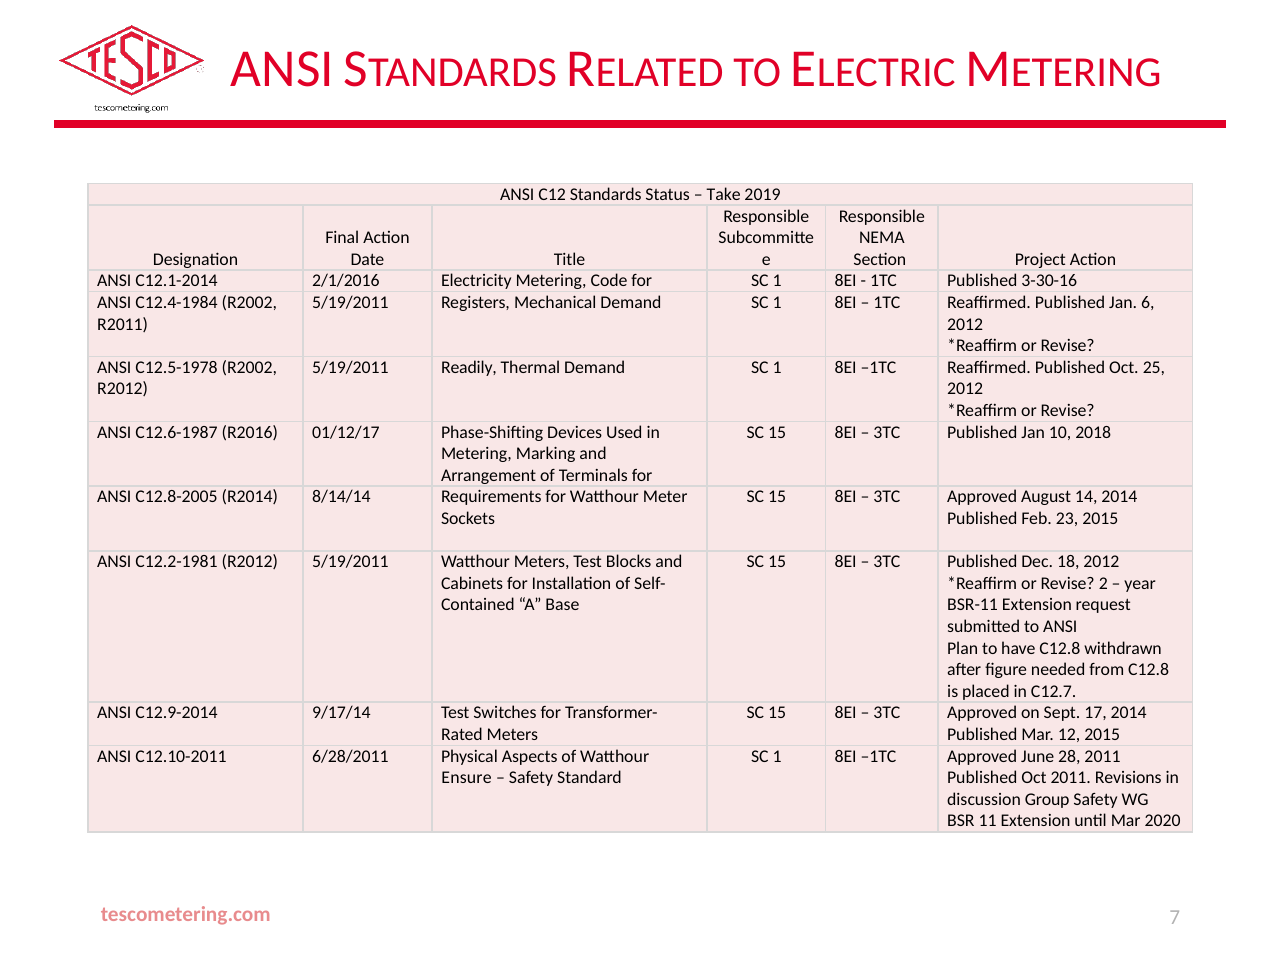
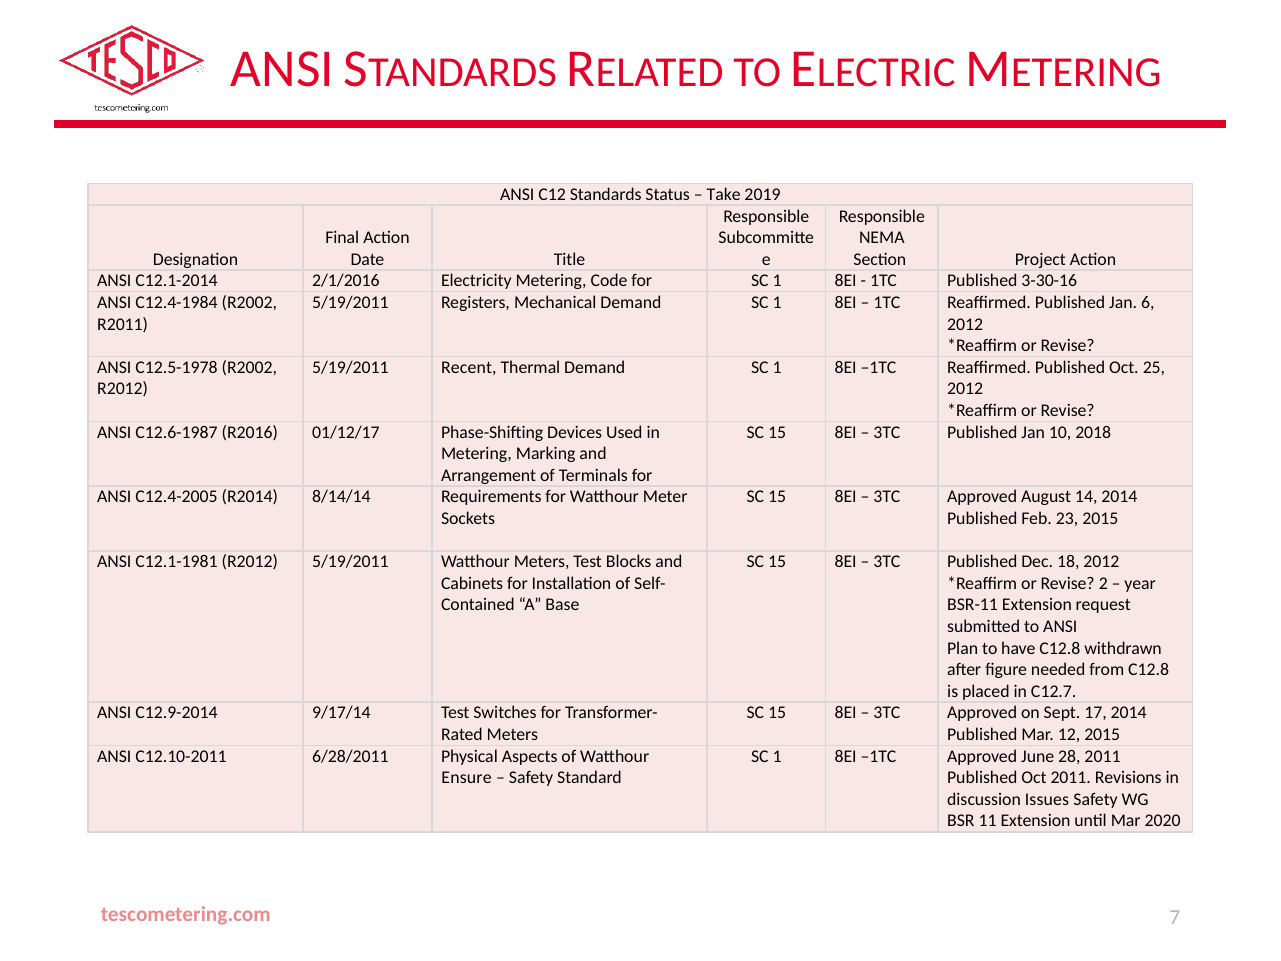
Readily: Readily -> Recent
C12.8-2005: C12.8-2005 -> C12.4-2005
C12.2-1981: C12.2-1981 -> C12.1-1981
Group: Group -> Issues
